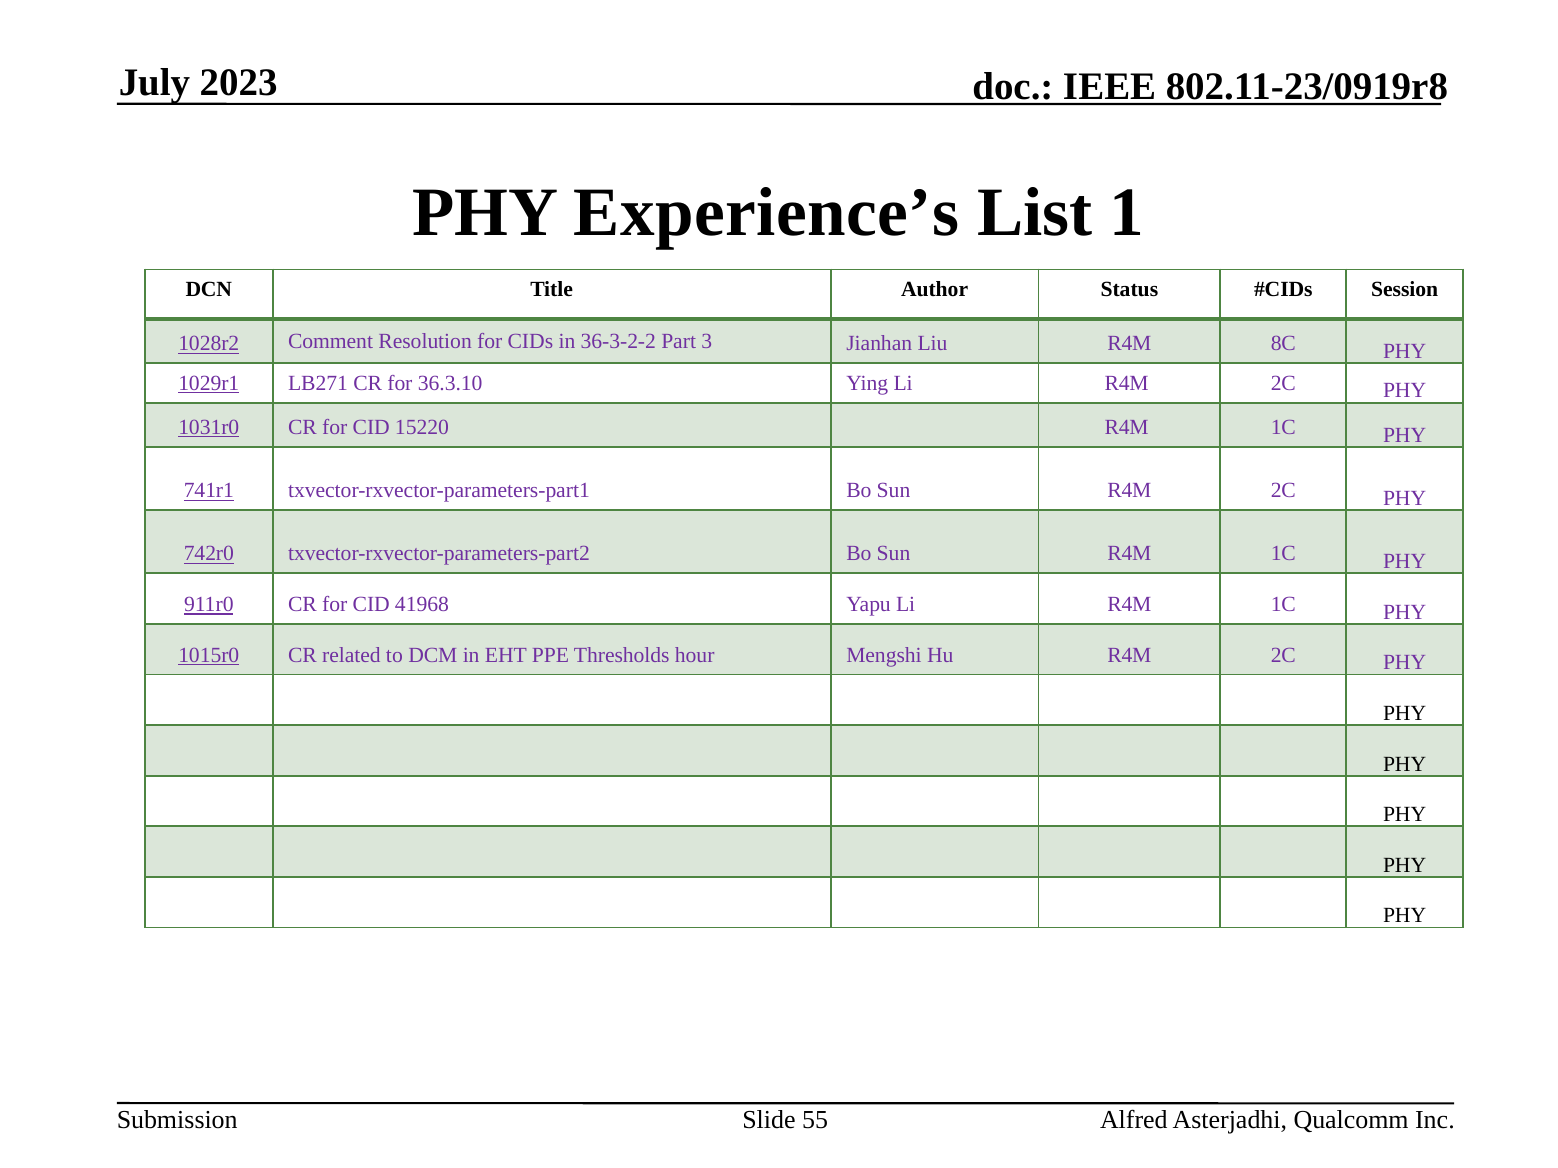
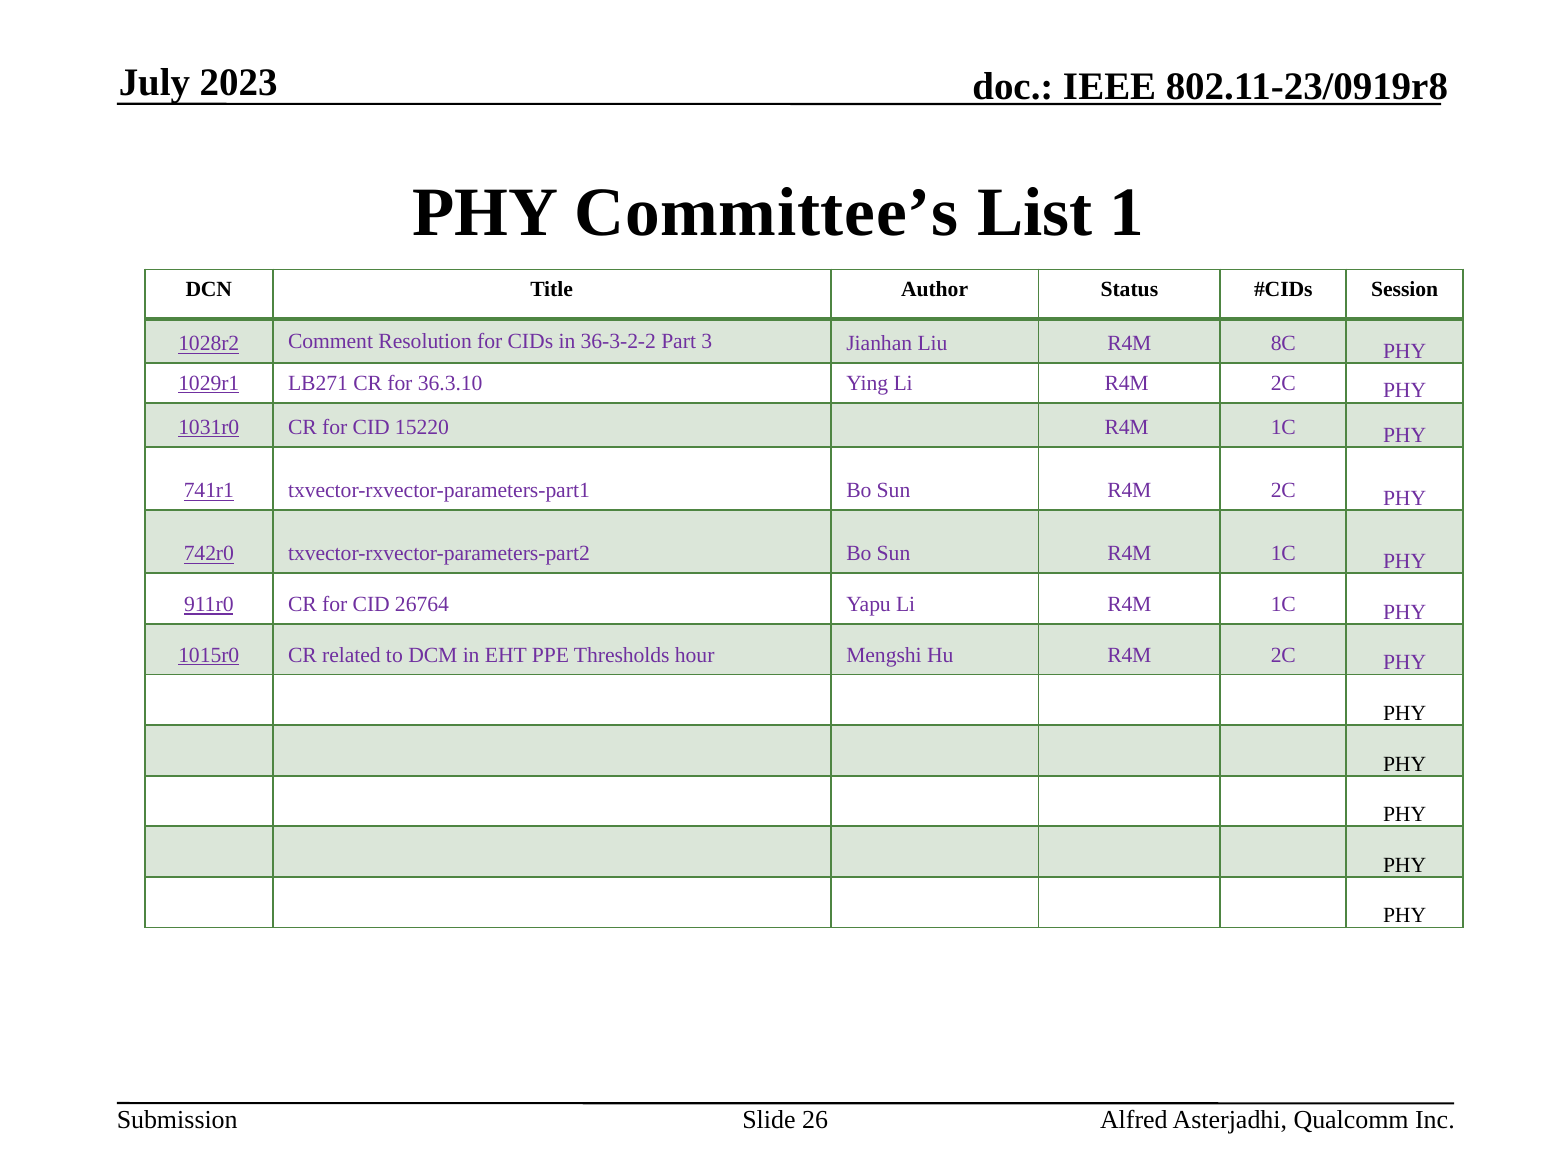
Experience’s: Experience’s -> Committee’s
41968: 41968 -> 26764
55: 55 -> 26
